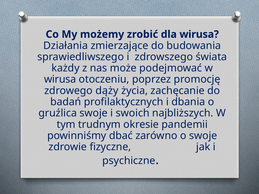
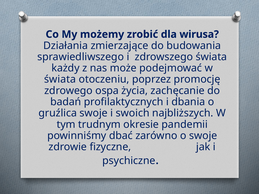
wirusa at (60, 79): wirusa -> świata
dąży: dąży -> ospa
